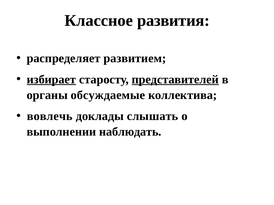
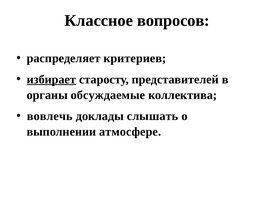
развития: развития -> вопросов
развитием: развитием -> критериев
представителей underline: present -> none
наблюдать: наблюдать -> атмосфере
